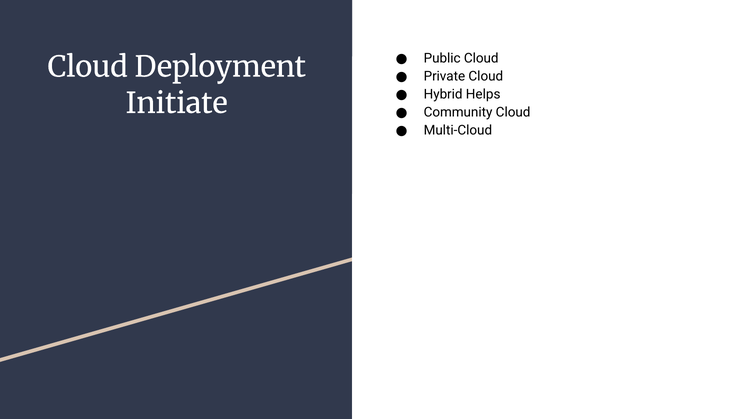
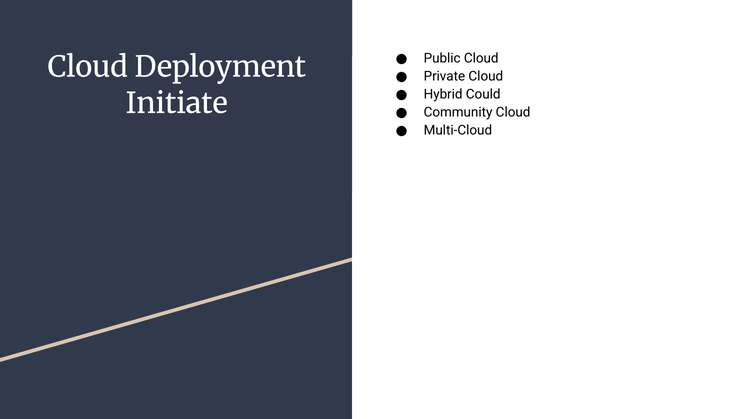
Helps: Helps -> Could
